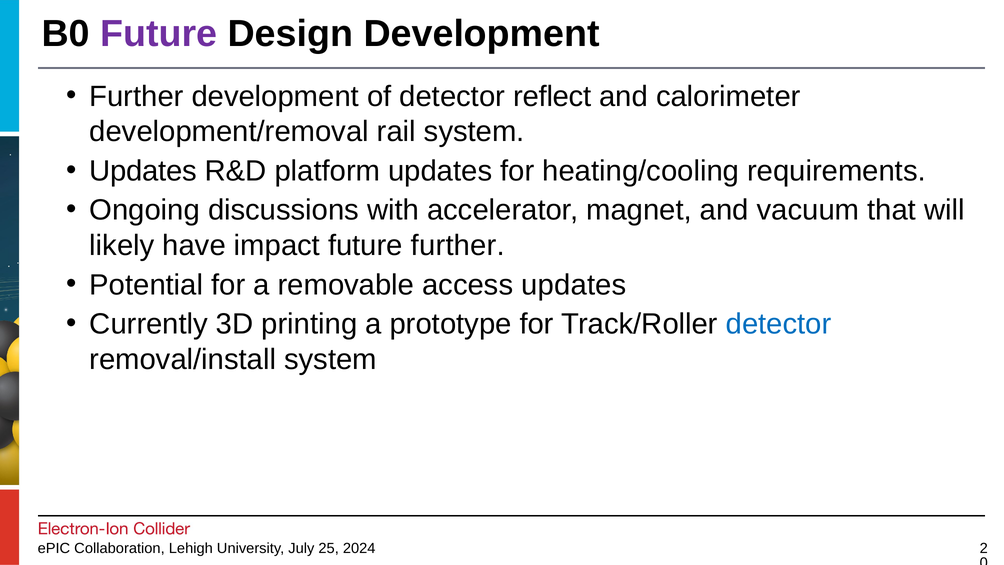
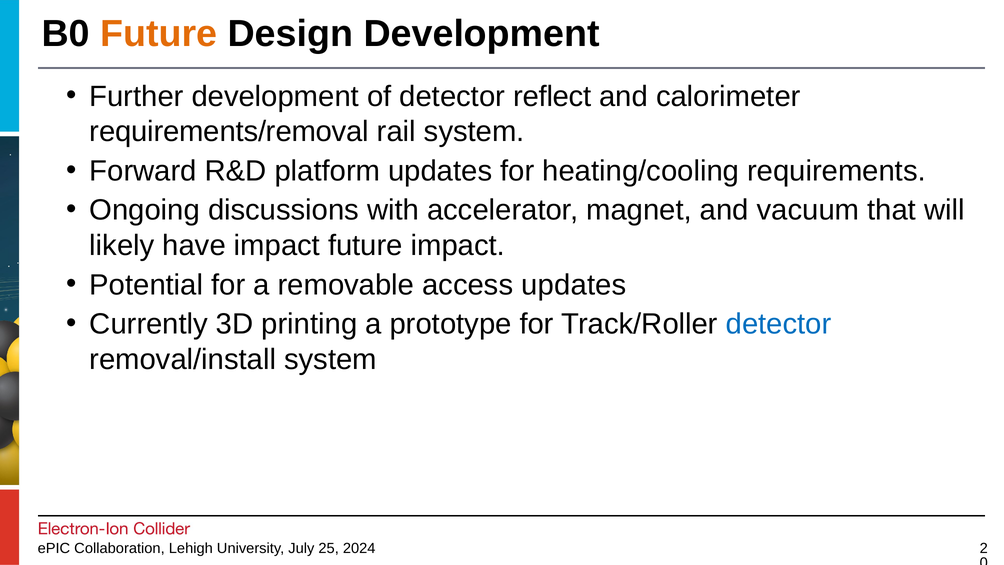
Future at (159, 34) colour: purple -> orange
development/removal: development/removal -> requirements/removal
Updates at (143, 171): Updates -> Forward
future further: further -> impact
